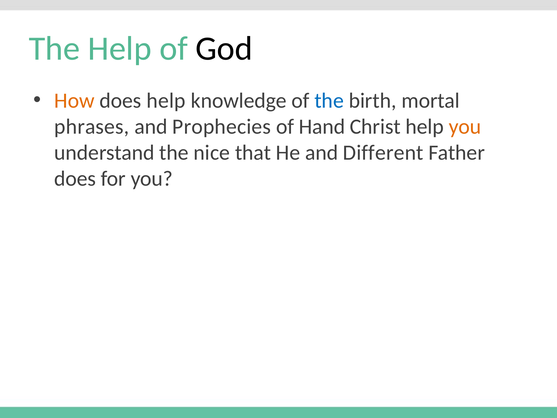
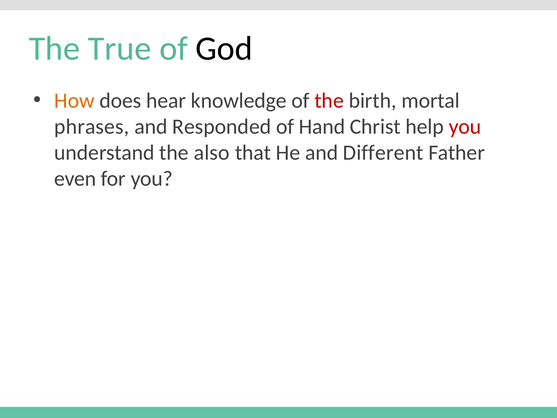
The Help: Help -> True
does help: help -> hear
the at (329, 101) colour: blue -> red
Prophecies: Prophecies -> Responded
you at (465, 127) colour: orange -> red
nice: nice -> also
does at (75, 179): does -> even
